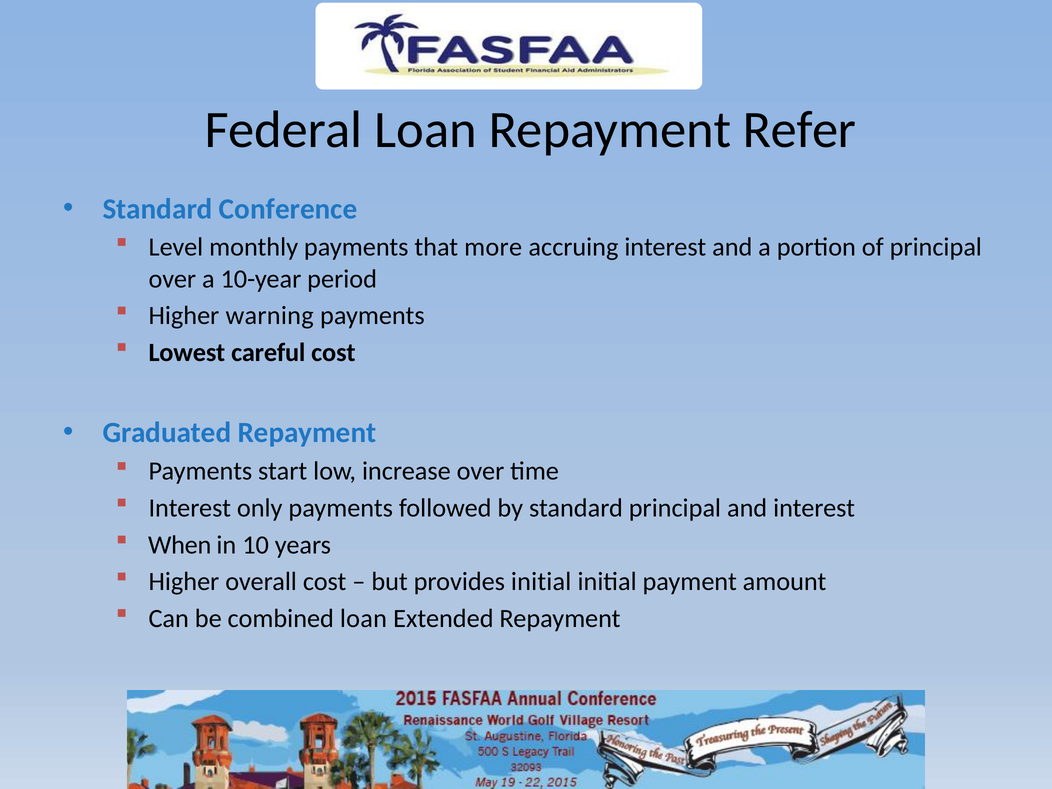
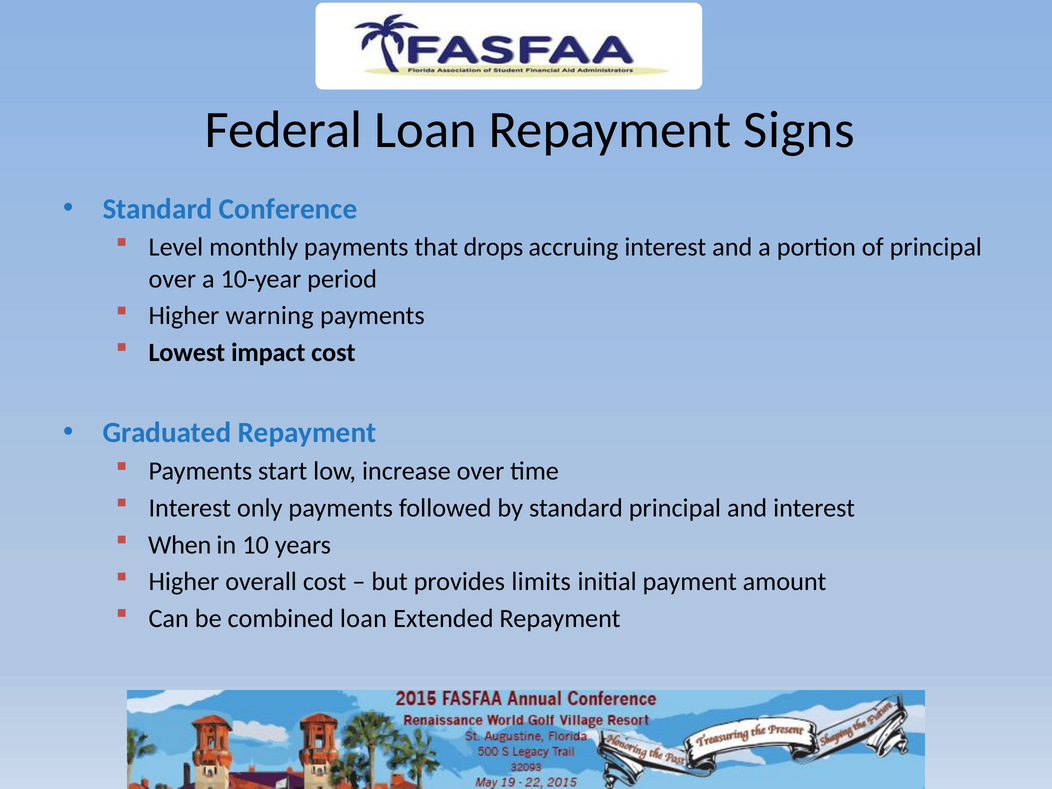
Refer: Refer -> Signs
more: more -> drops
careful: careful -> impact
provides initial: initial -> limits
